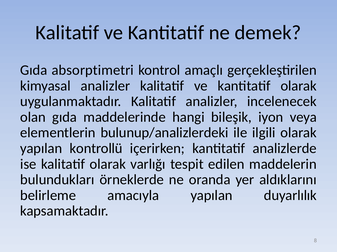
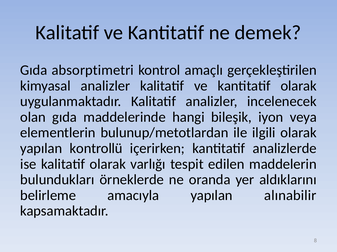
bulunup/analizlerdeki: bulunup/analizlerdeki -> bulunup/metotlardan
duyarlılık: duyarlılık -> alınabilir
